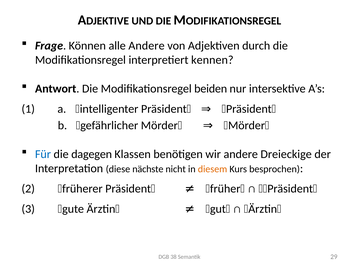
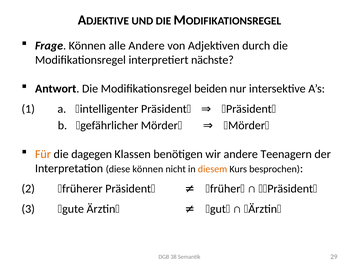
kennen: kennen -> nächste
Für colour: blue -> orange
Dreieckige: Dreieckige -> Teenagern
diese nächste: nächste -> können
